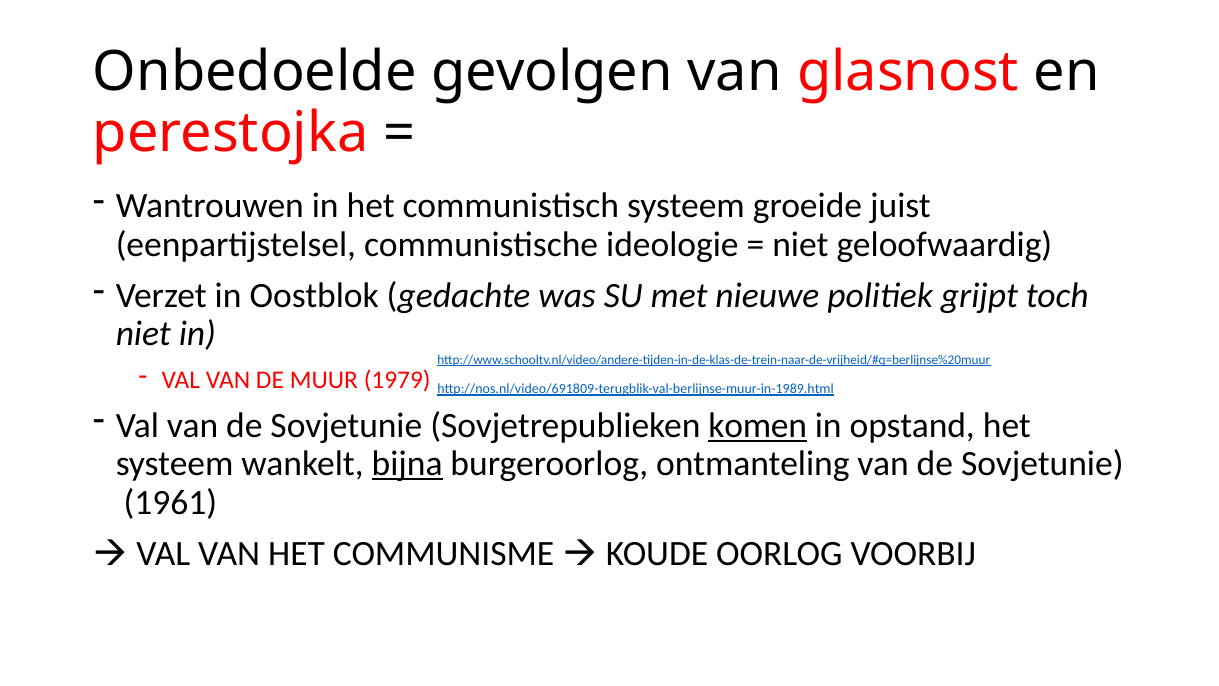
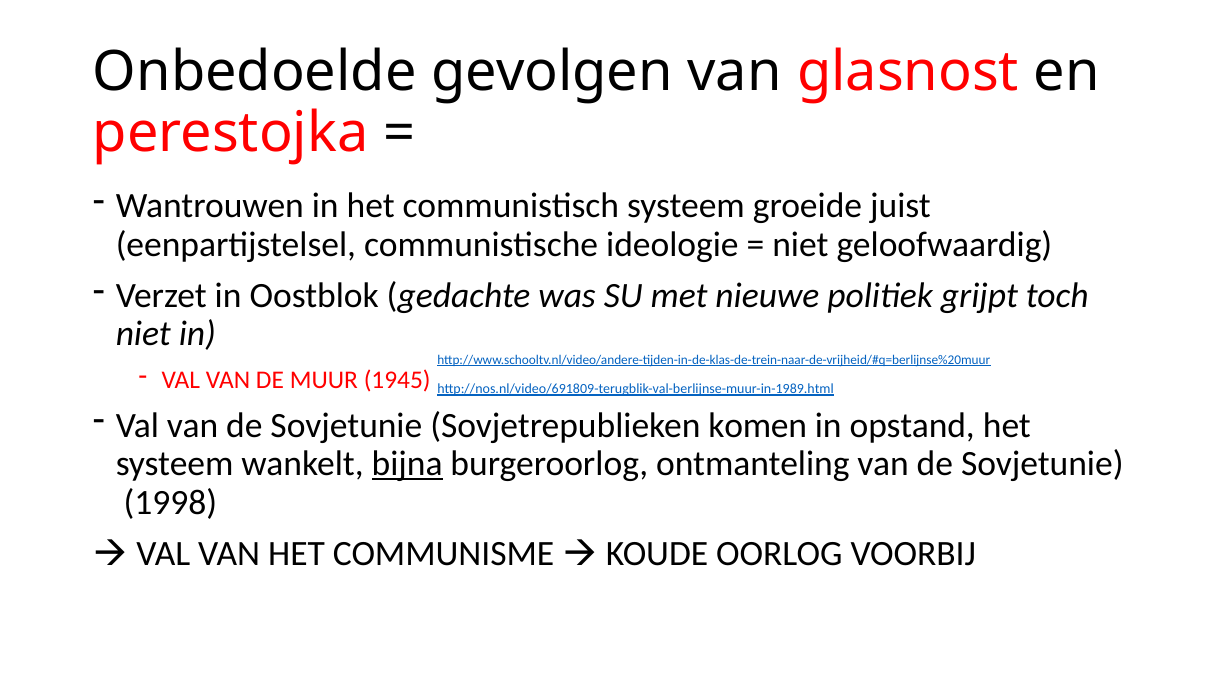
1979: 1979 -> 1945
komen underline: present -> none
1961: 1961 -> 1998
